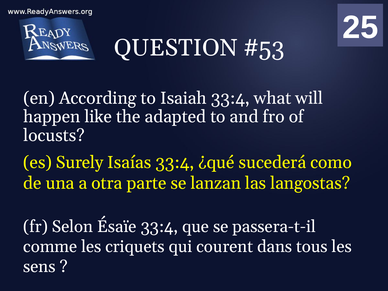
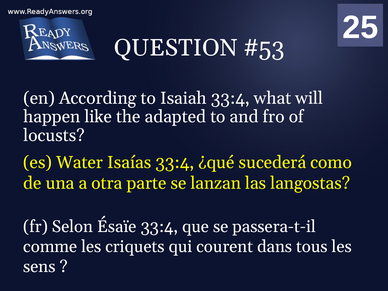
Surely: Surely -> Water
